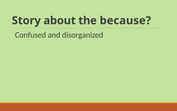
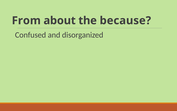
Story: Story -> From
